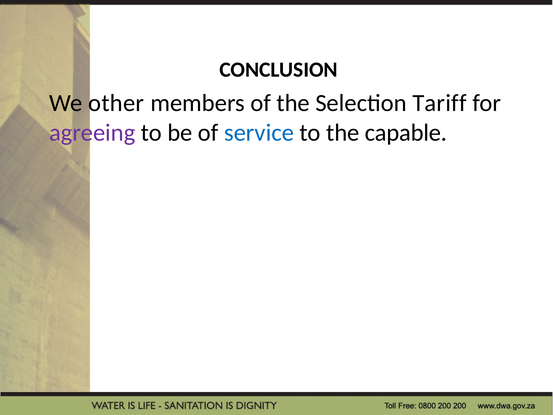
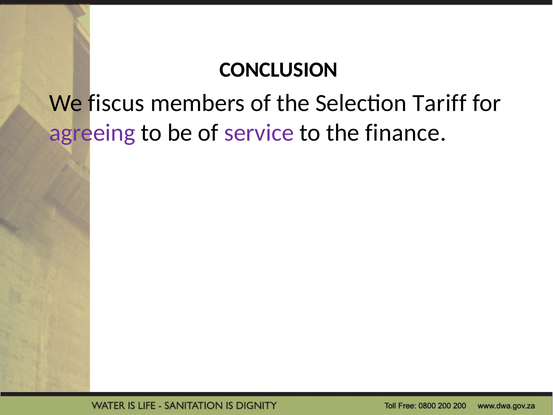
other: other -> fiscus
service colour: blue -> purple
capable: capable -> finance
